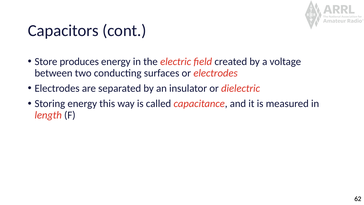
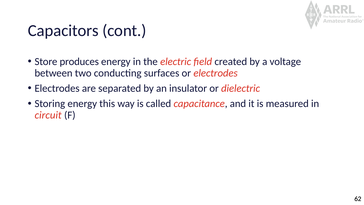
length: length -> circuit
